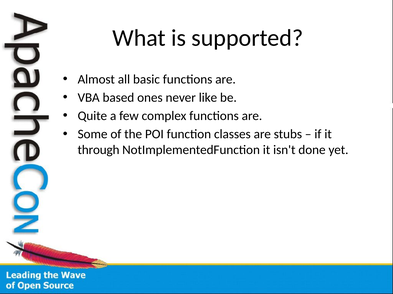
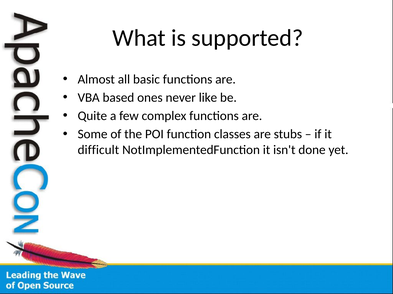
through: through -> difficult
